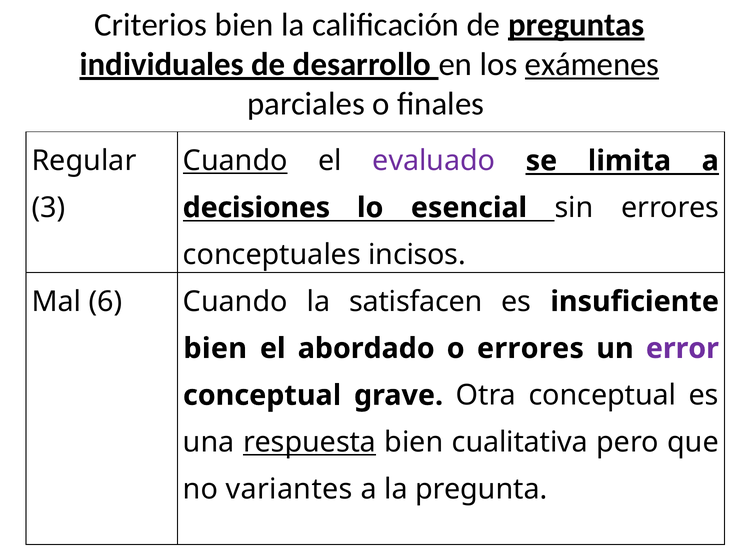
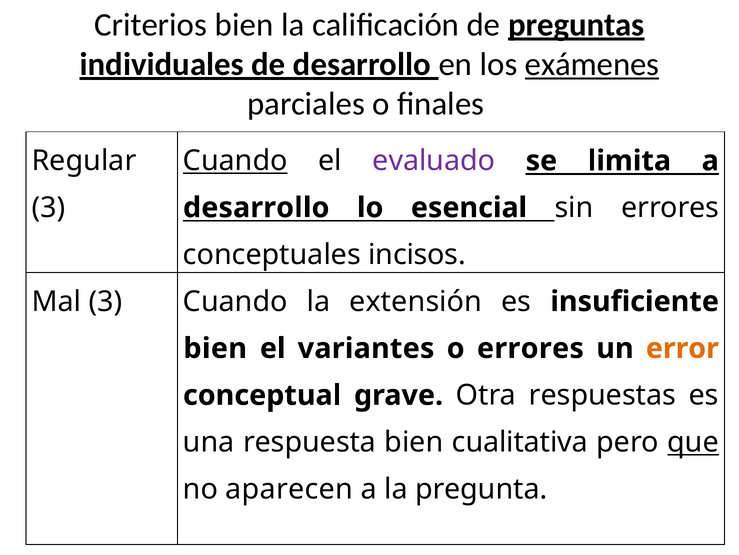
decisiones at (256, 207): decisiones -> desarrollo
Mal 6: 6 -> 3
satisfacen: satisfacen -> extensión
abordado: abordado -> variantes
error colour: purple -> orange
Otra conceptual: conceptual -> respuestas
respuesta underline: present -> none
que underline: none -> present
variantes: variantes -> aparecen
